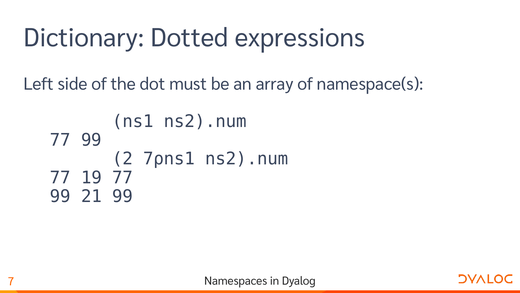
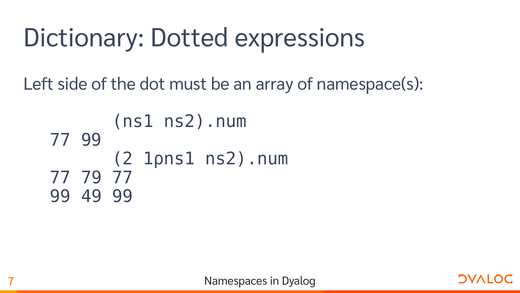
7⍴ns1: 7⍴ns1 -> 1⍴ns1
19: 19 -> 79
21: 21 -> 49
